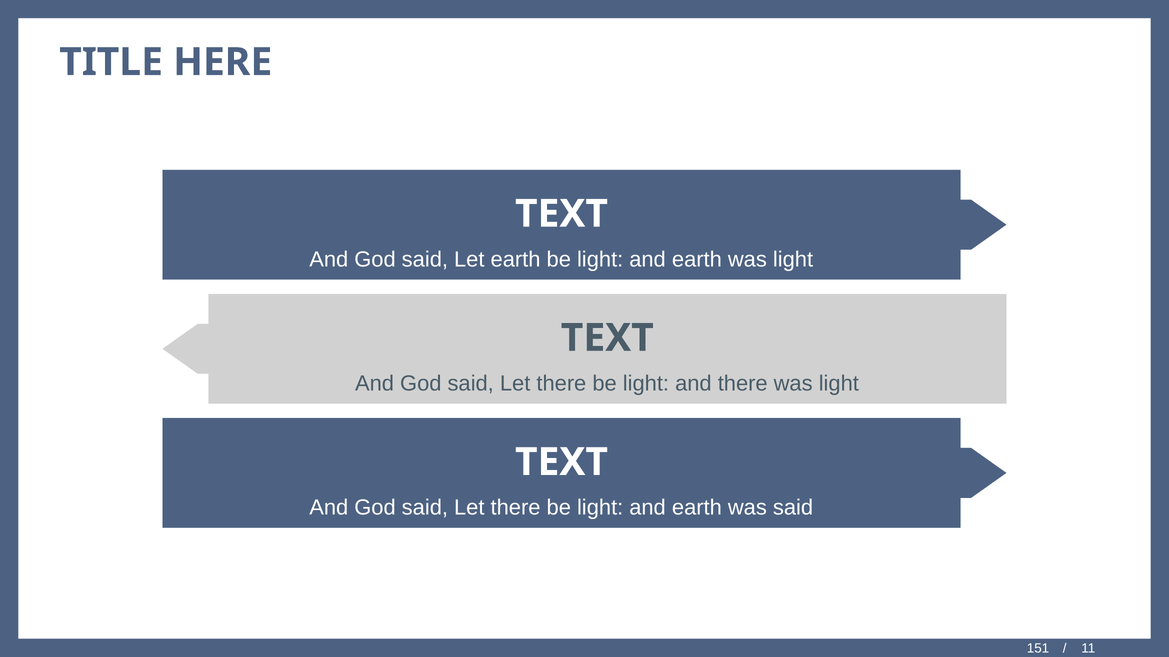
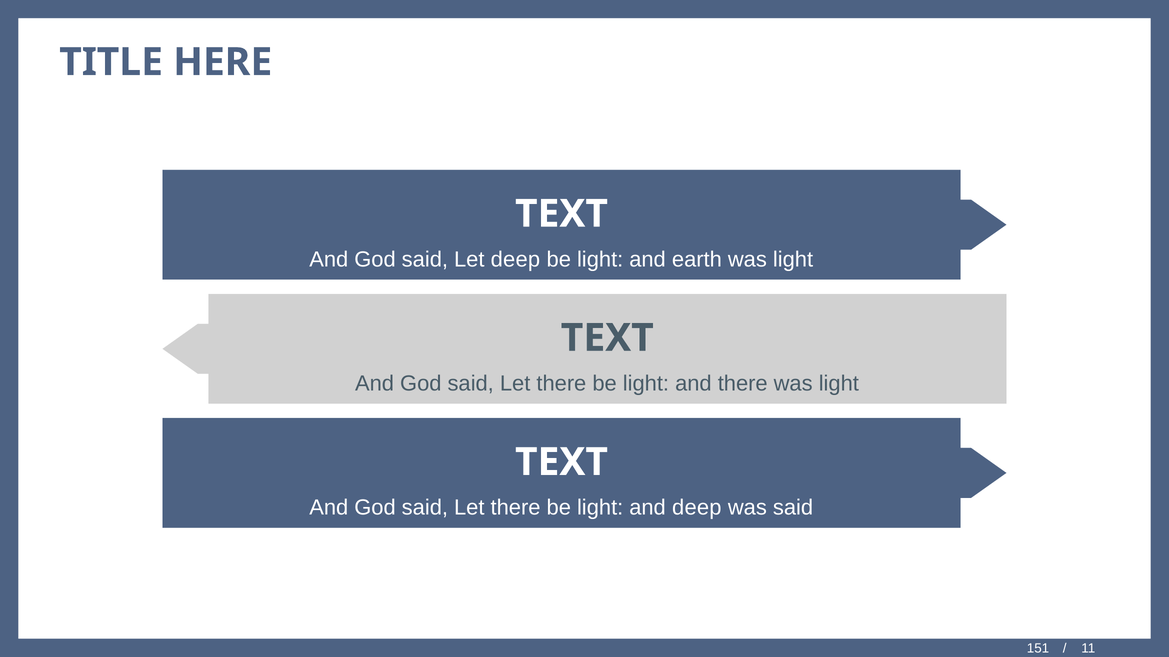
Let earth: earth -> deep
earth at (697, 508): earth -> deep
